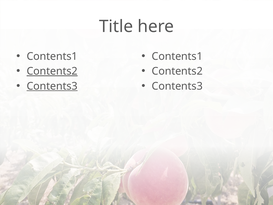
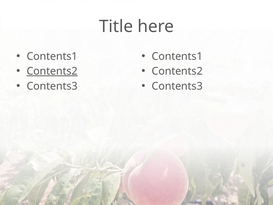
Contents3 at (52, 86) underline: present -> none
